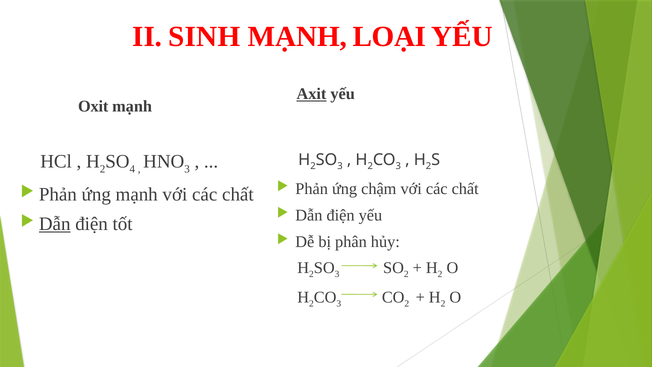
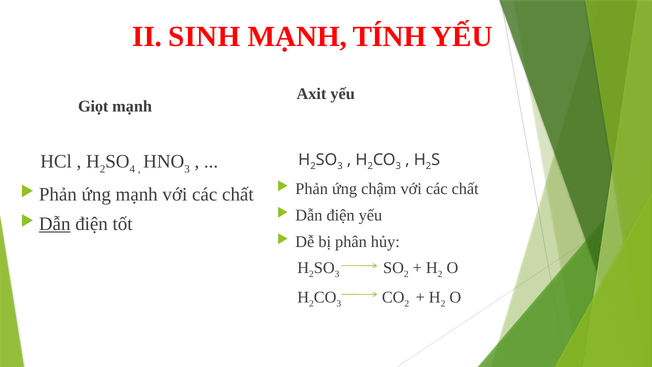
LOẠI: LOẠI -> TÍNH
Axit underline: present -> none
Oxit: Oxit -> Giọt
